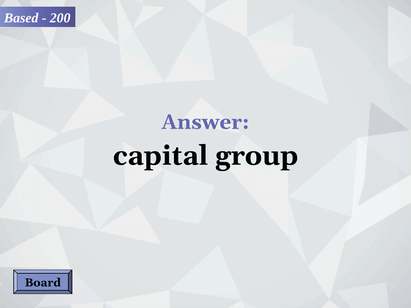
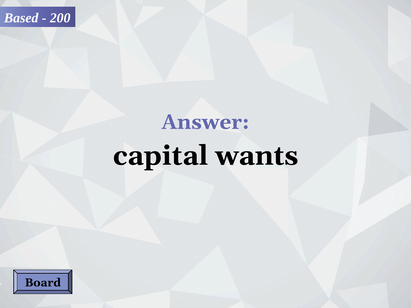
group: group -> wants
